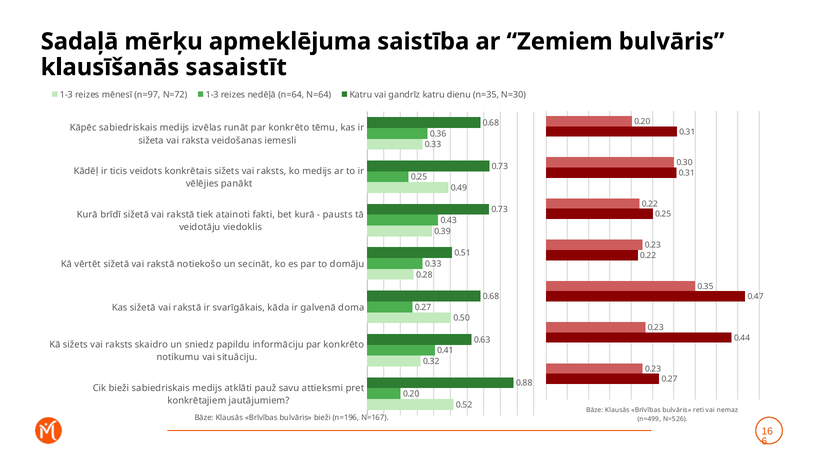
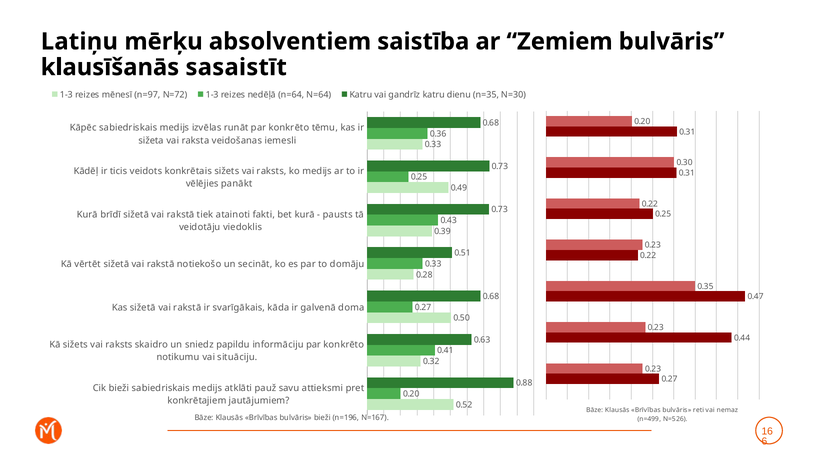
Sadaļā: Sadaļā -> Latiņu
apmeklējuma: apmeklējuma -> absolventiem
